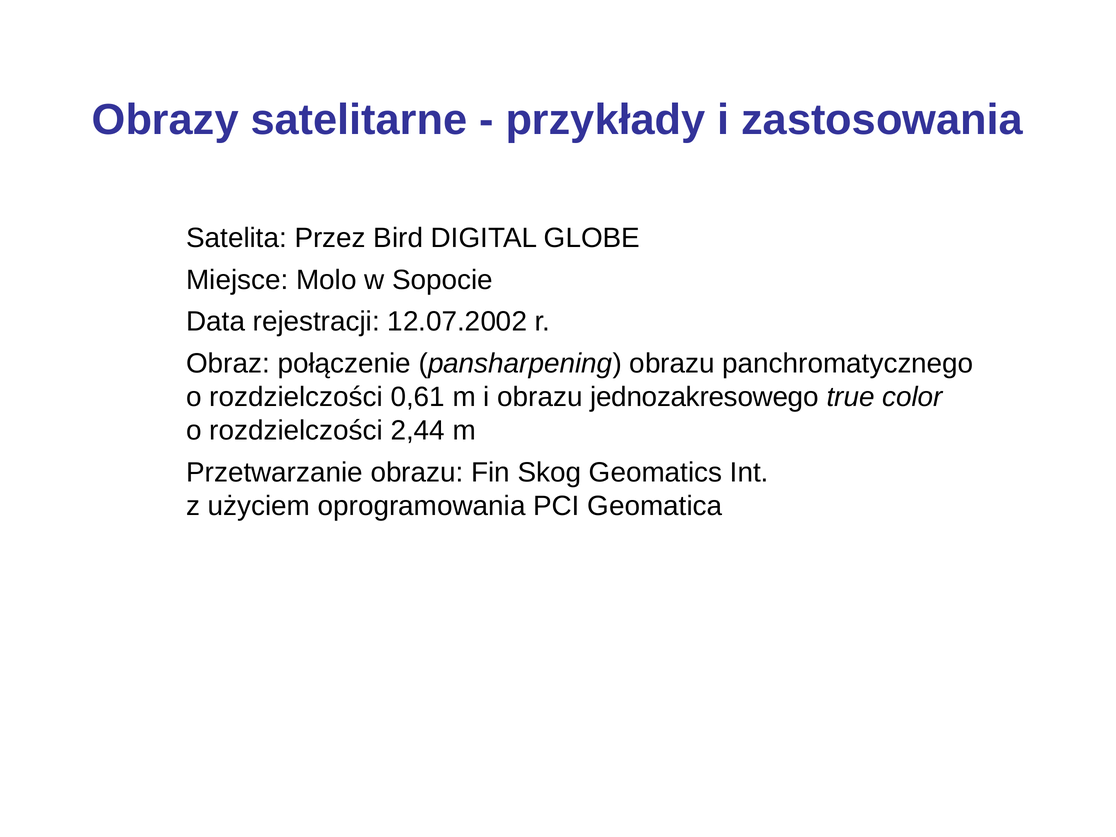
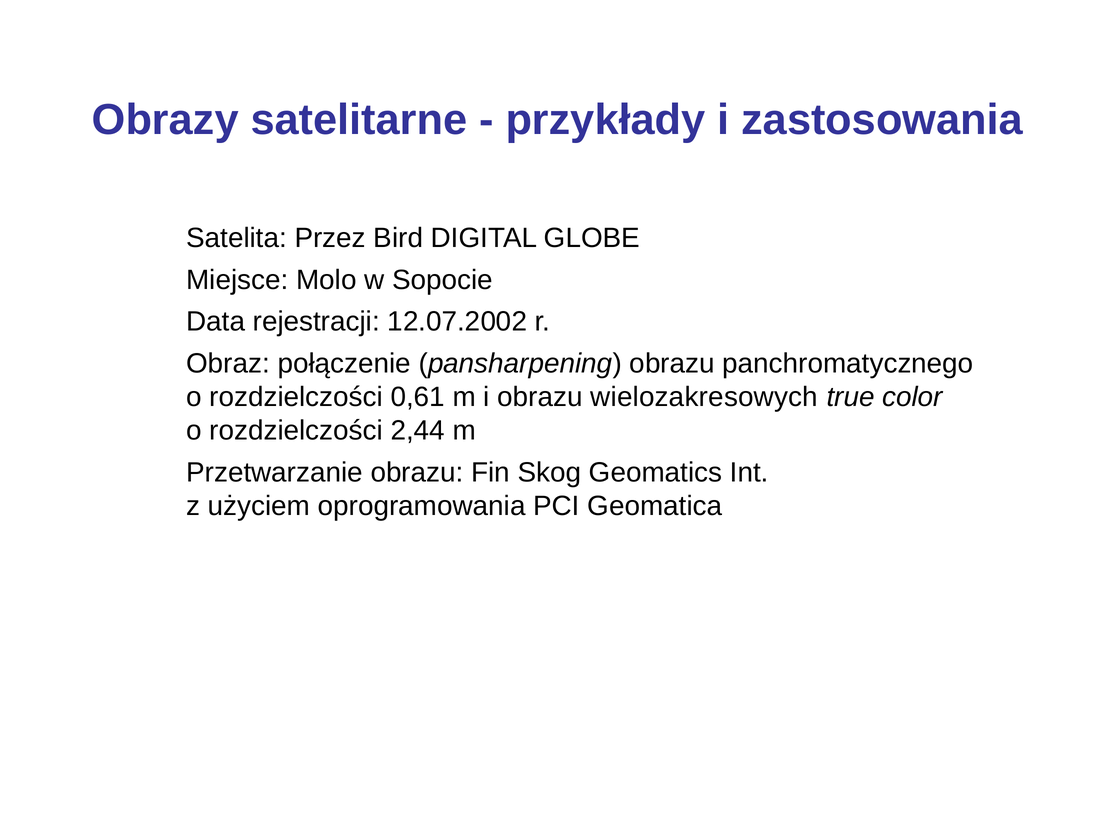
jednozakresowego: jednozakresowego -> wielozakresowych
